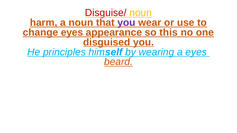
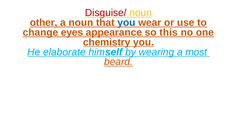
harm: harm -> other
you at (126, 23) colour: purple -> blue
disguised: disguised -> chemistry
principles: principles -> elaborate
a eyes: eyes -> most
